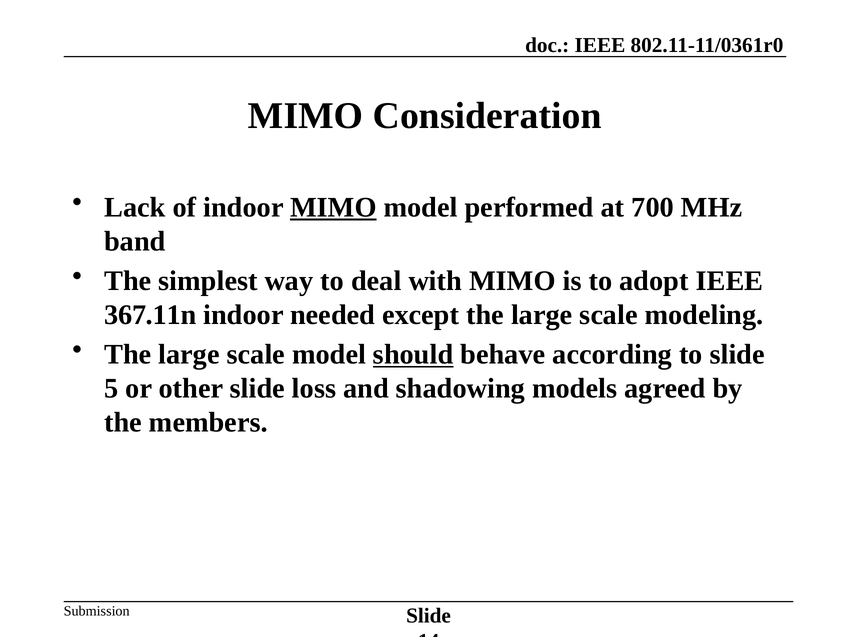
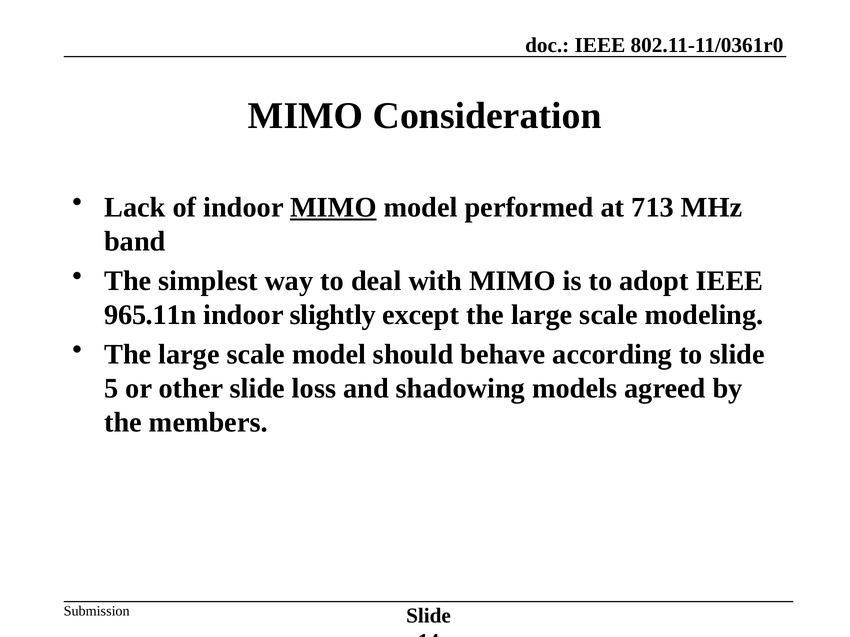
700: 700 -> 713
367.11n: 367.11n -> 965.11n
needed: needed -> slightly
should underline: present -> none
